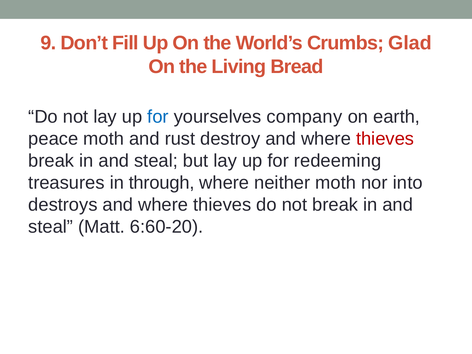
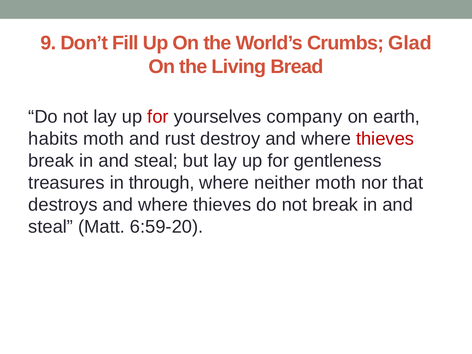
for at (158, 117) colour: blue -> red
peace: peace -> habits
redeeming: redeeming -> gentleness
into: into -> that
6:60-20: 6:60-20 -> 6:59-20
